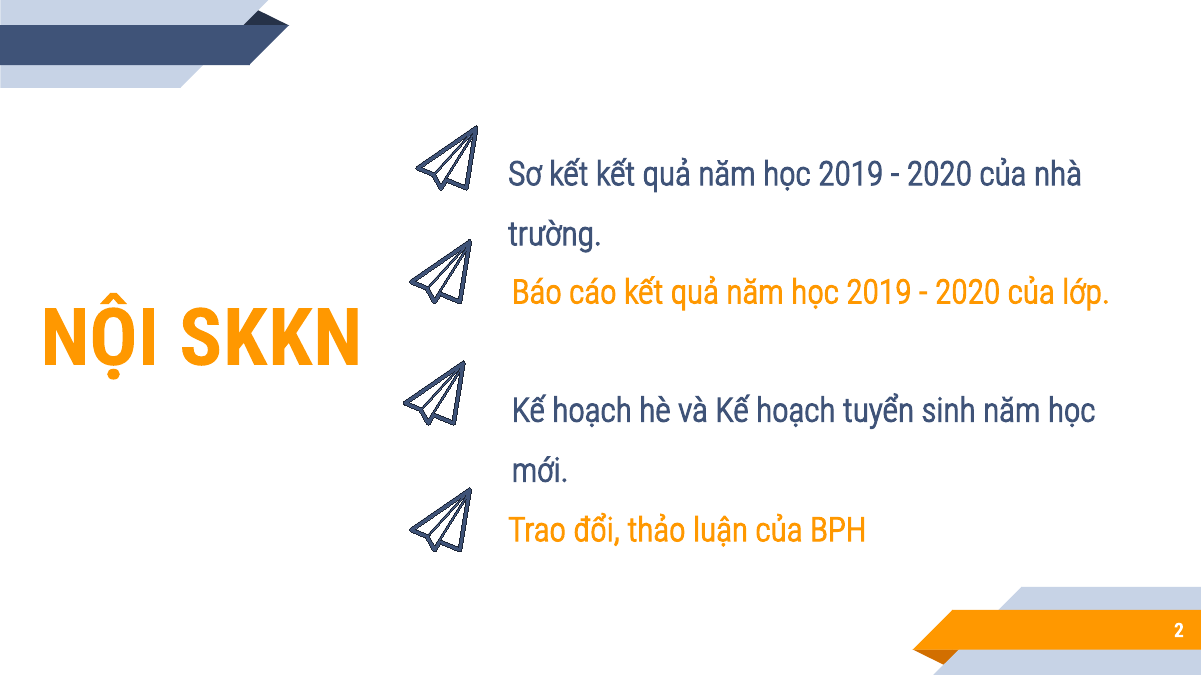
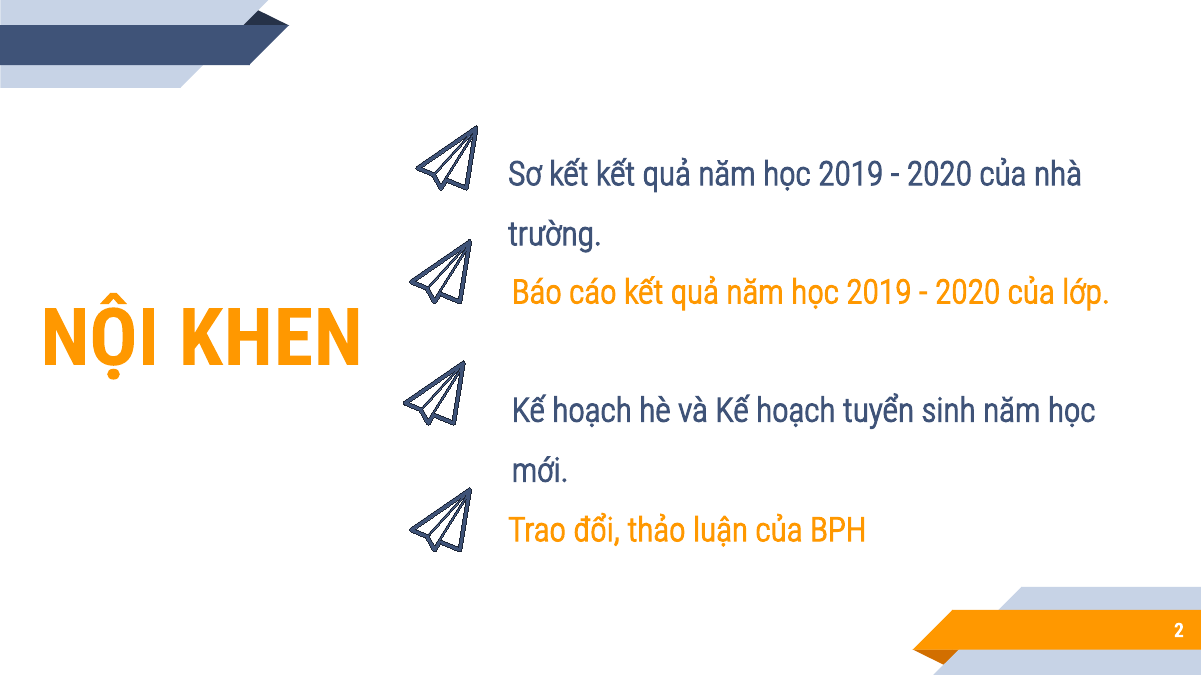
SKKN: SKKN -> KHEN
